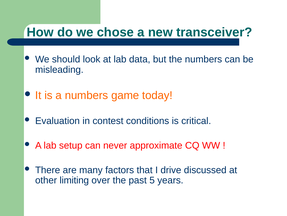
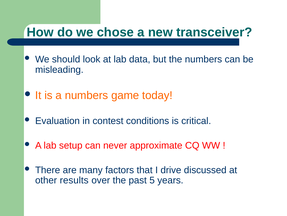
limiting: limiting -> results
